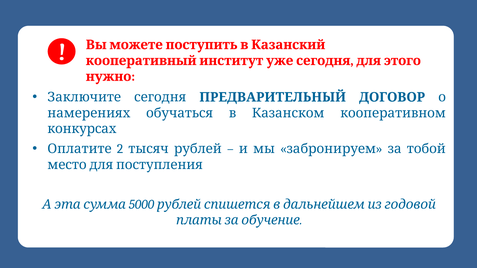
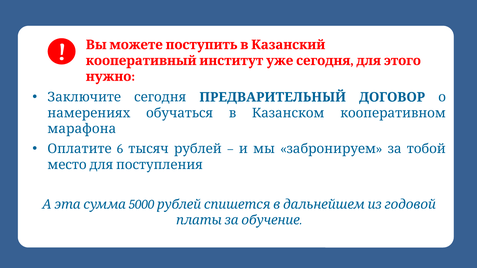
конкурсах: конкурсах -> марафона
2: 2 -> 6
